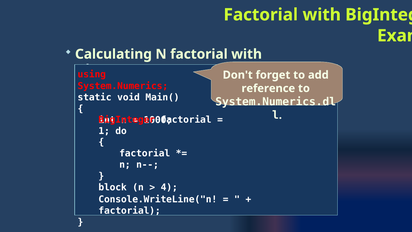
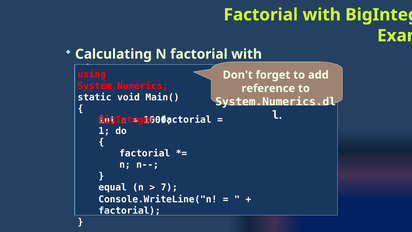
block: block -> equal
4: 4 -> 7
